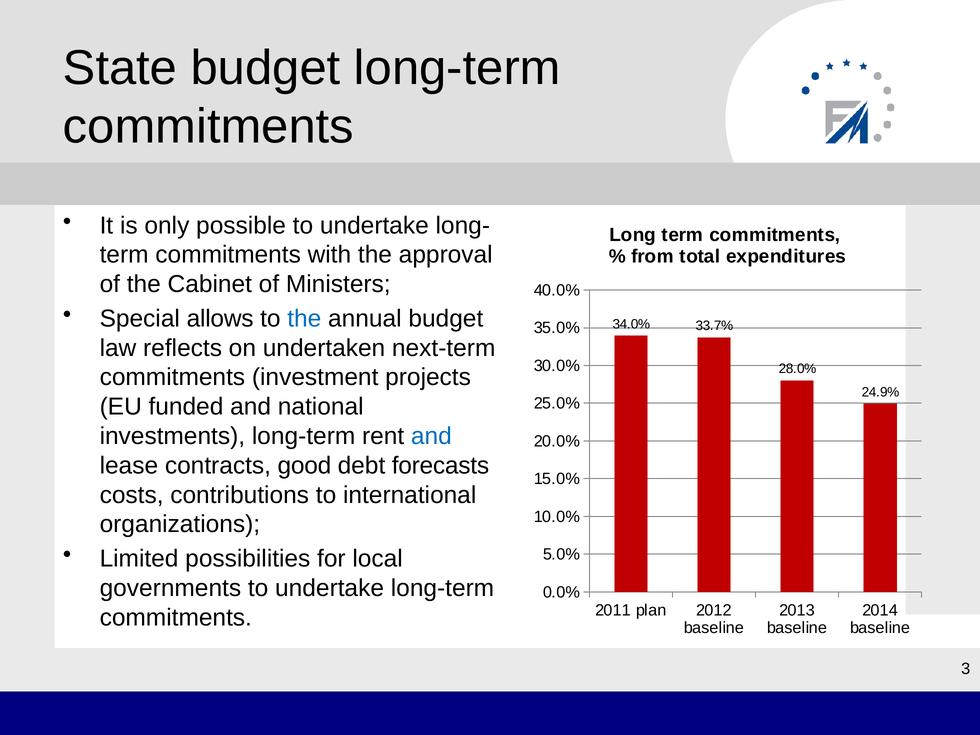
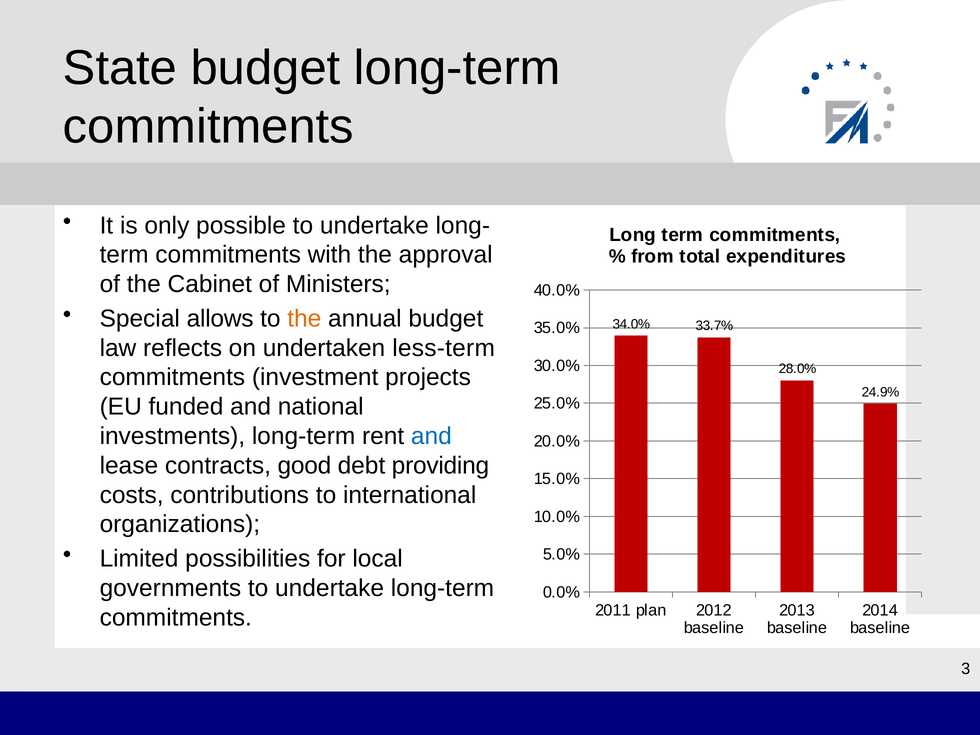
the at (304, 319) colour: blue -> orange
next-term: next-term -> less-term
forecasts: forecasts -> providing
